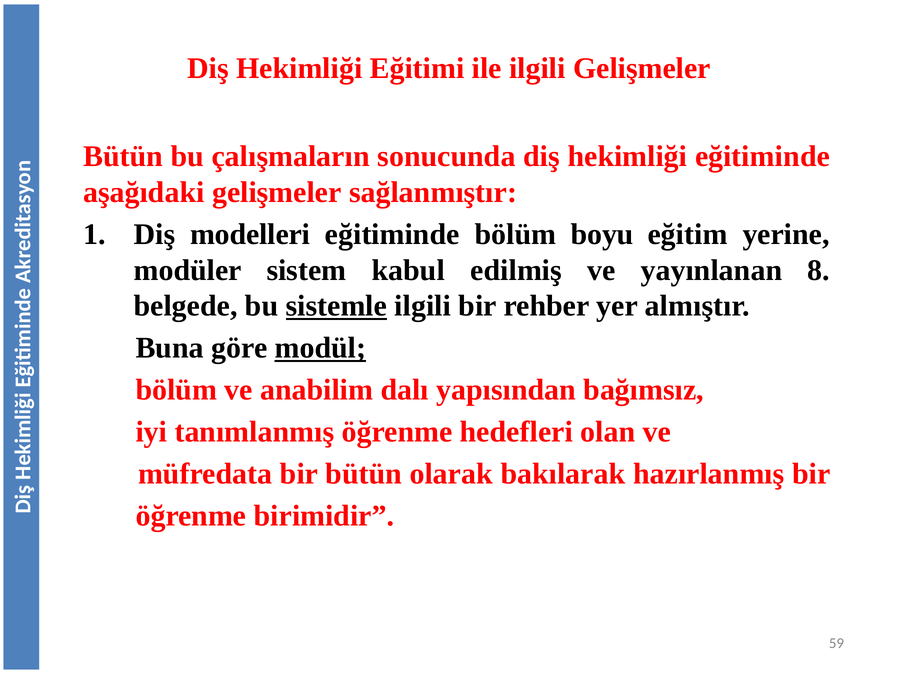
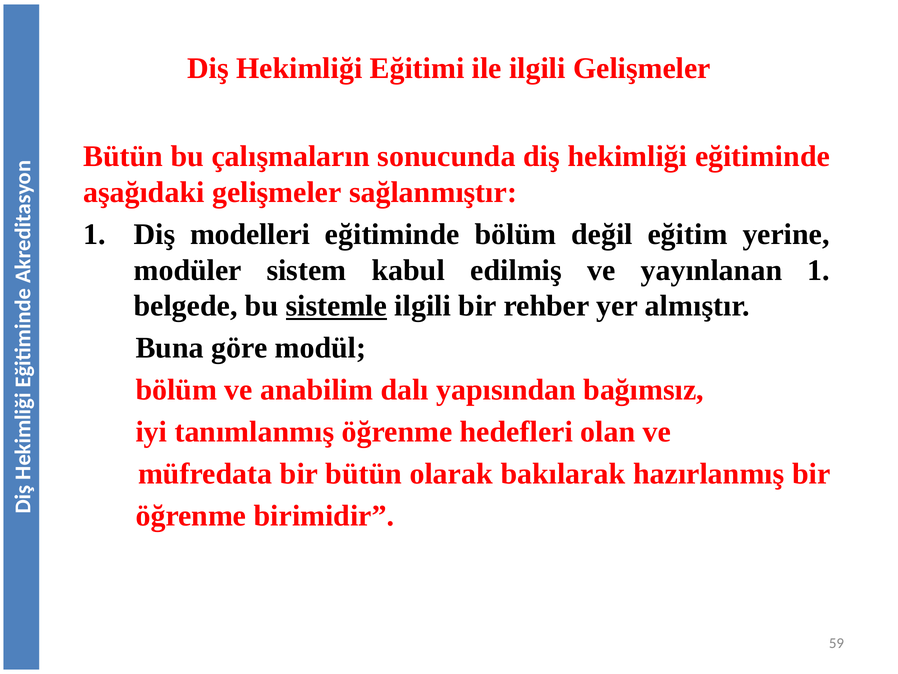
boyu: boyu -> değil
yayınlanan 8: 8 -> 1
modül underline: present -> none
